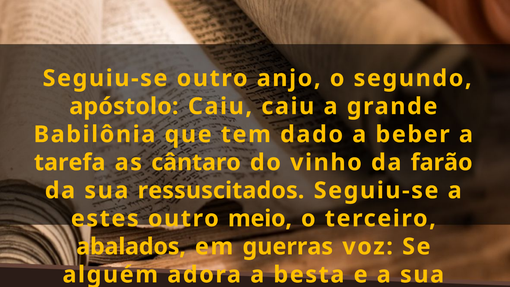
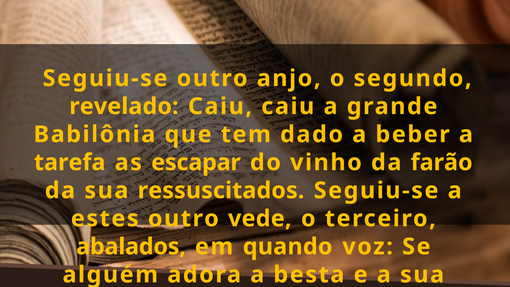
apóstolo: apóstolo -> revelado
cântaro: cântaro -> escapar
meio: meio -> vede
guerras: guerras -> quando
